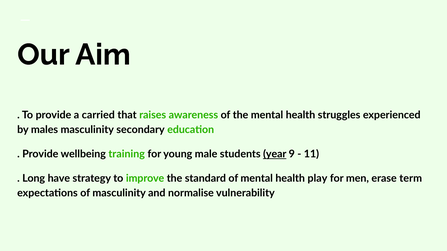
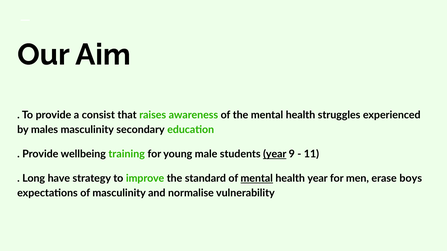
carried: carried -> consist
mental at (257, 179) underline: none -> present
health play: play -> year
term: term -> boys
